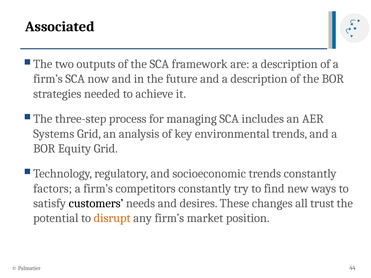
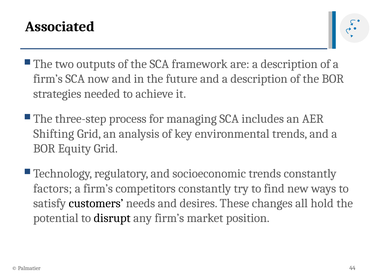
Systems: Systems -> Shifting
trust: trust -> hold
disrupt colour: orange -> black
